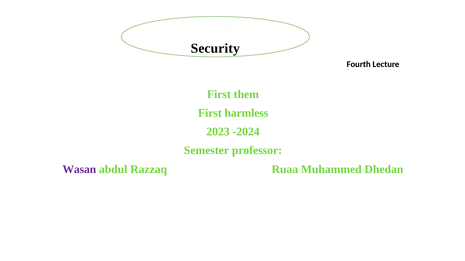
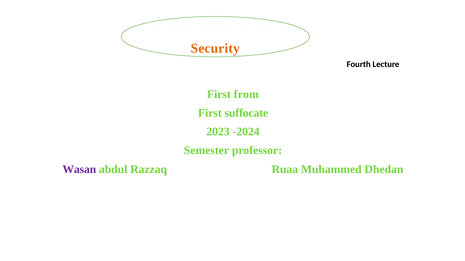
Security colour: black -> orange
them: them -> from
harmless: harmless -> suffocate
